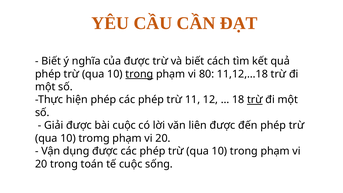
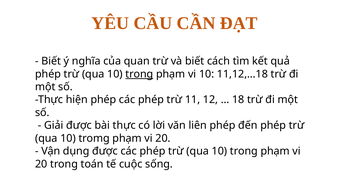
của được: được -> quan
vi 80: 80 -> 10
trừ at (255, 100) underline: present -> none
bài cuộc: cuộc -> thực
liên được: được -> phép
